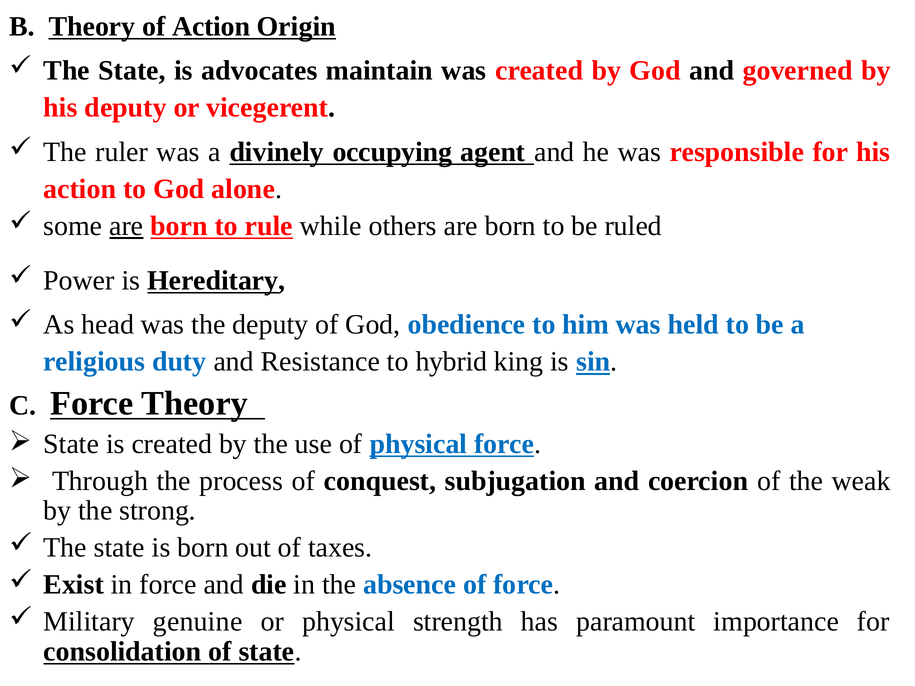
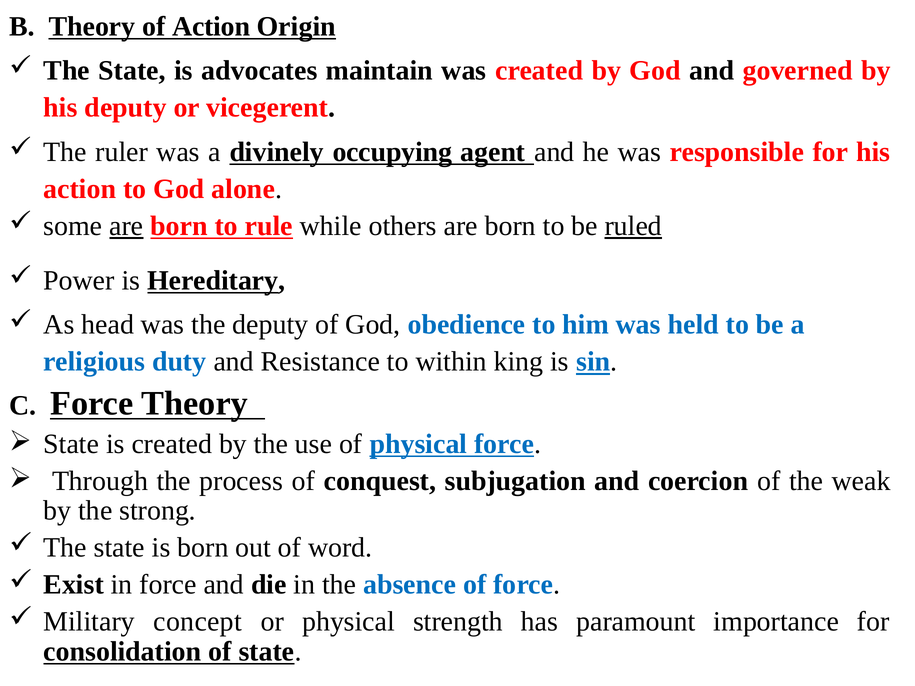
ruled underline: none -> present
hybrid: hybrid -> within
taxes: taxes -> word
genuine: genuine -> concept
